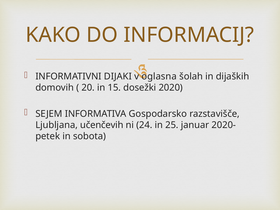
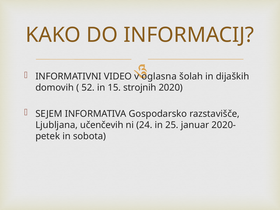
DIJAKI: DIJAKI -> VIDEO
20: 20 -> 52
dosežki: dosežki -> strojnih
